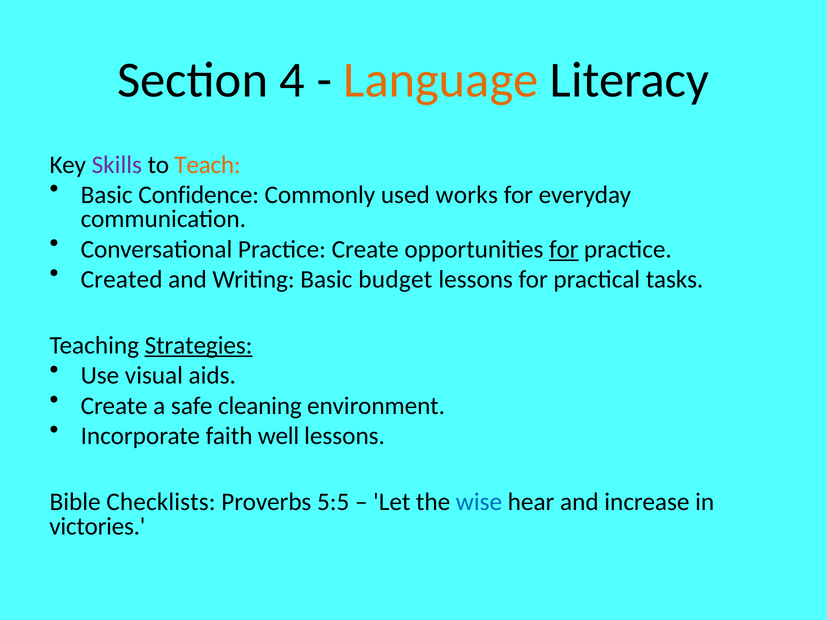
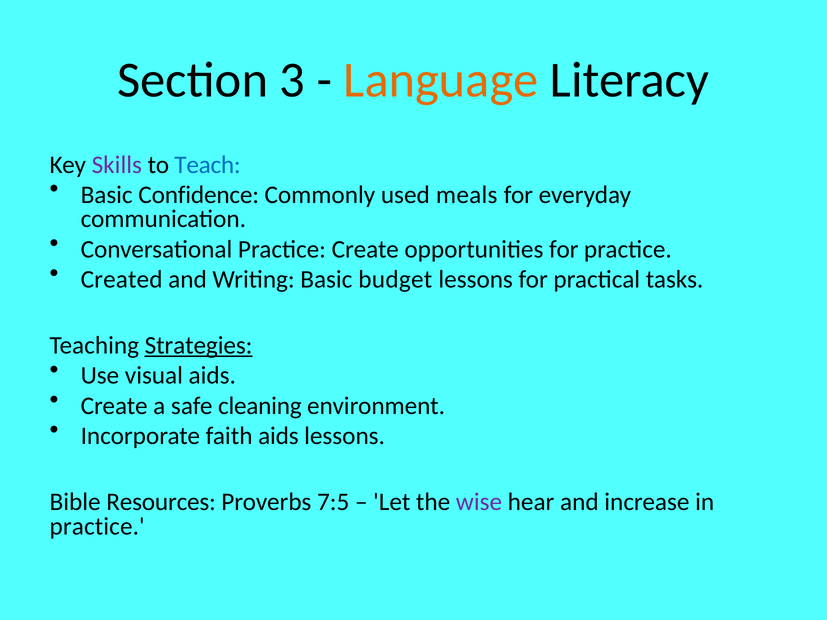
4: 4 -> 3
Teach colour: orange -> blue
works: works -> meals
for at (564, 249) underline: present -> none
faith well: well -> aids
Checklists: Checklists -> Resources
5:5: 5:5 -> 7:5
wise colour: blue -> purple
victories at (97, 527): victories -> practice
